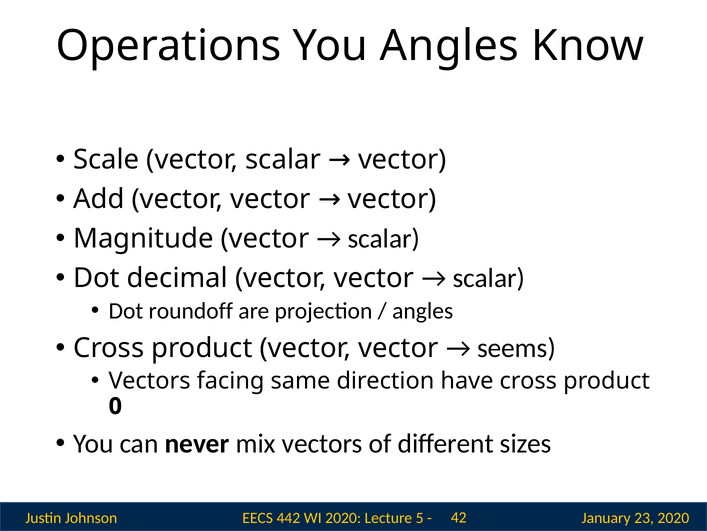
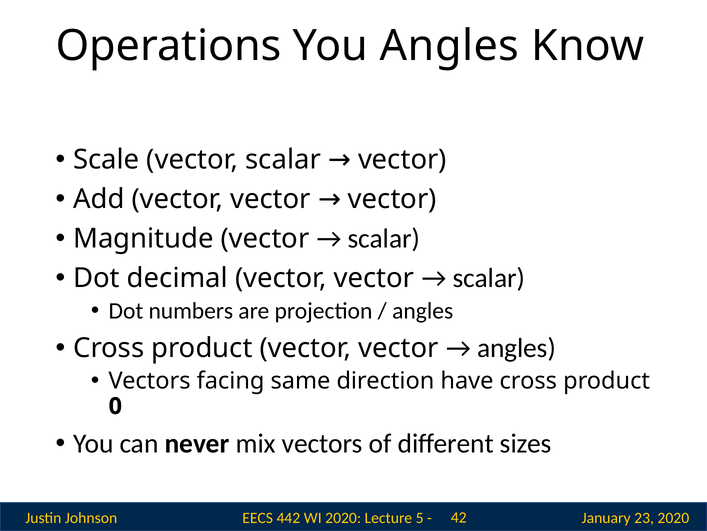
roundoff: roundoff -> numbers
seems at (516, 348): seems -> angles
